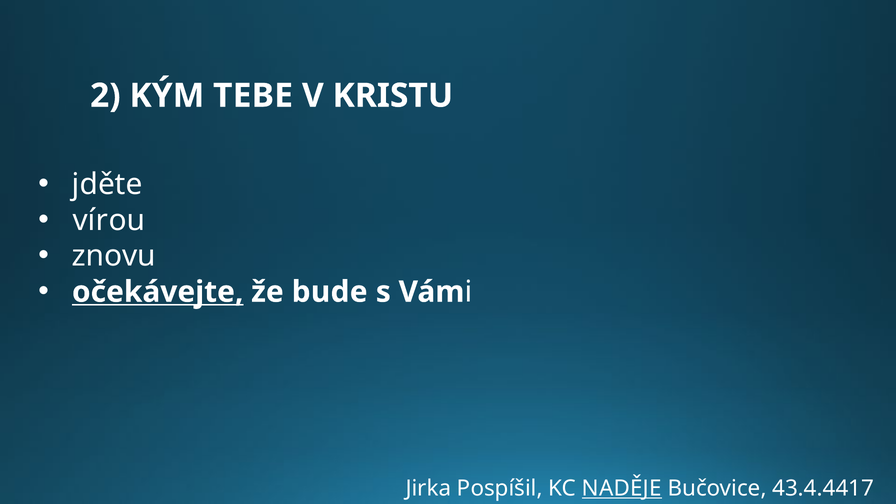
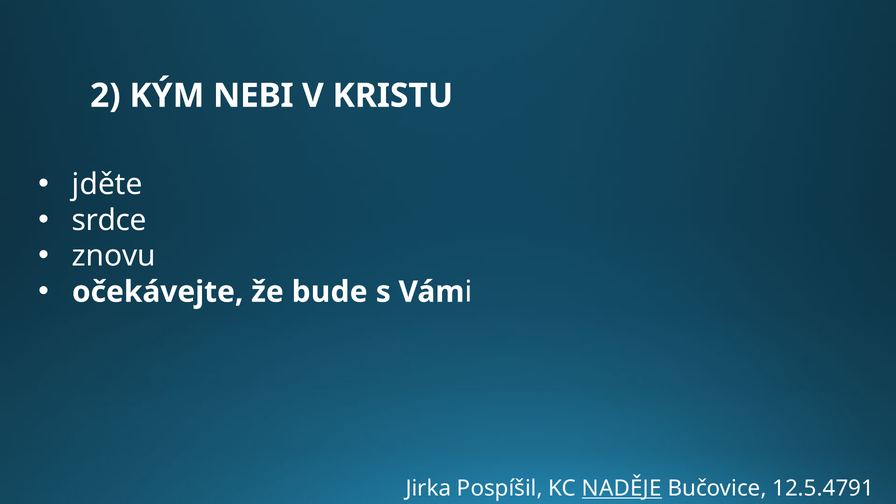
TEBE: TEBE -> NEBI
vírou: vírou -> srdce
očekávejte underline: present -> none
43.4.4417: 43.4.4417 -> 12.5.4791
